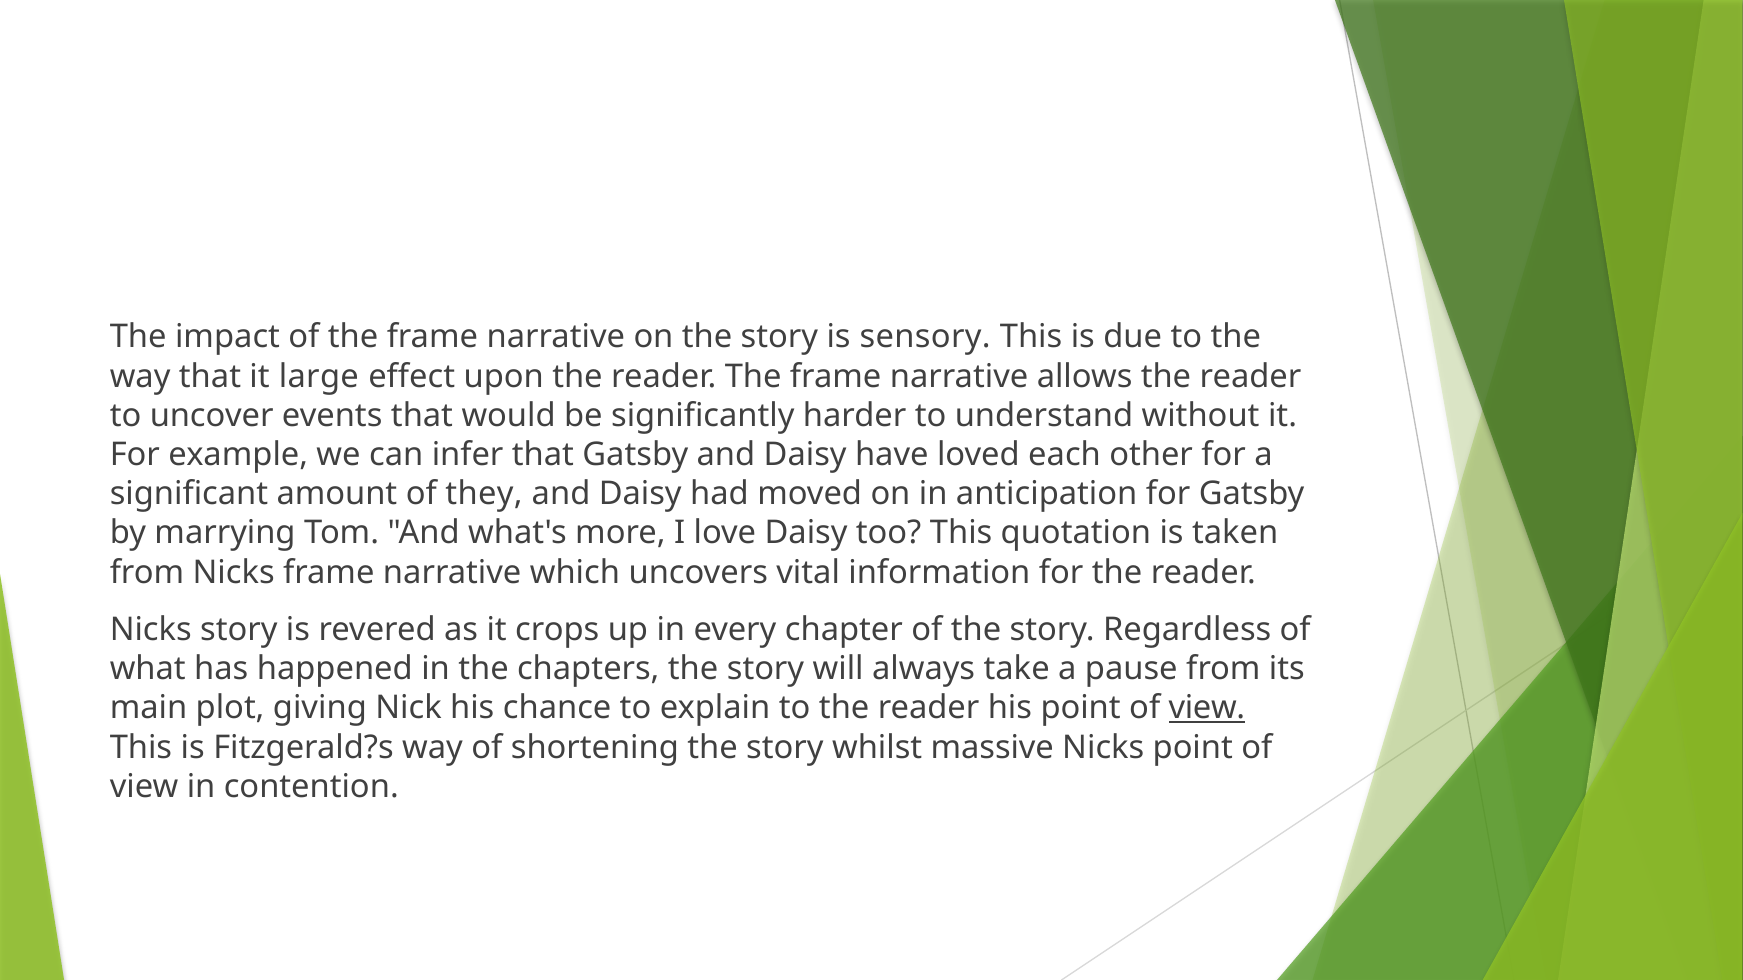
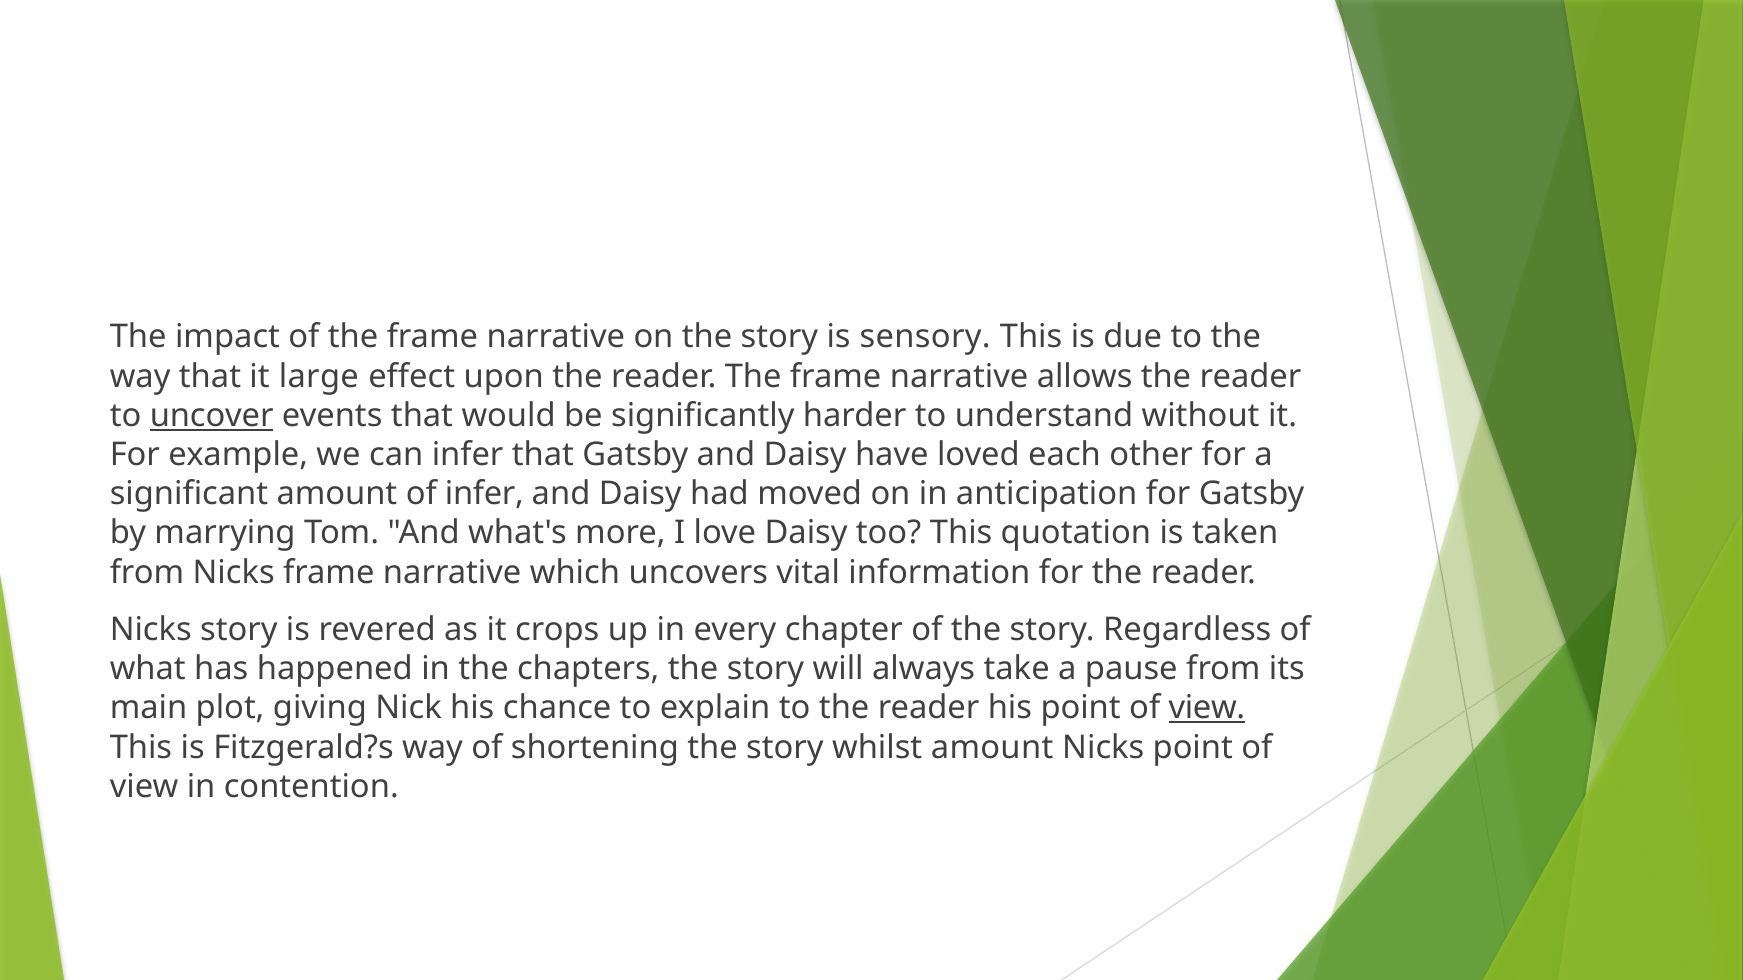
uncover underline: none -> present
of they: they -> infer
whilst massive: massive -> amount
